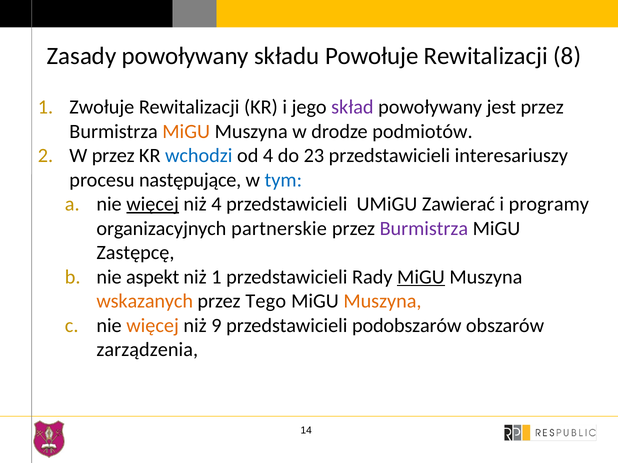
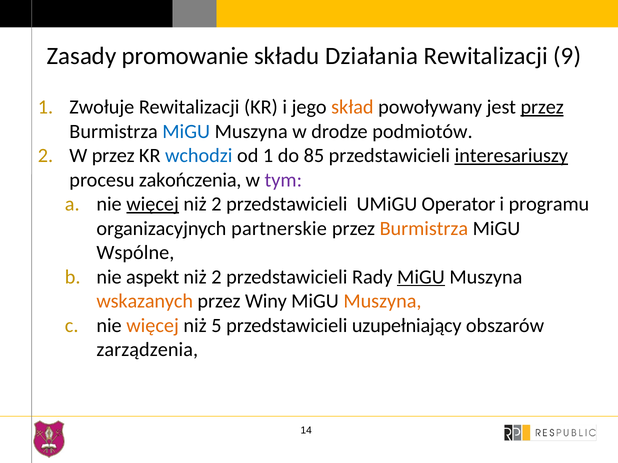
Zasady powoływany: powoływany -> promowanie
Powołuje: Powołuje -> Działania
8: 8 -> 9
skład colour: purple -> orange
przez at (542, 107) underline: none -> present
MiGU at (186, 132) colour: orange -> blue
od 4: 4 -> 1
23: 23 -> 85
interesariuszy underline: none -> present
następujące: następujące -> zakończenia
tym colour: blue -> purple
4 at (216, 204): 4 -> 2
Zawierać: Zawierać -> Operator
programy: programy -> programu
Burmistrza at (424, 229) colour: purple -> orange
Zastępcę: Zastępcę -> Wspólne
1 at (216, 277): 1 -> 2
Tego: Tego -> Winy
9: 9 -> 5
podobszarów: podobszarów -> uzupełniający
